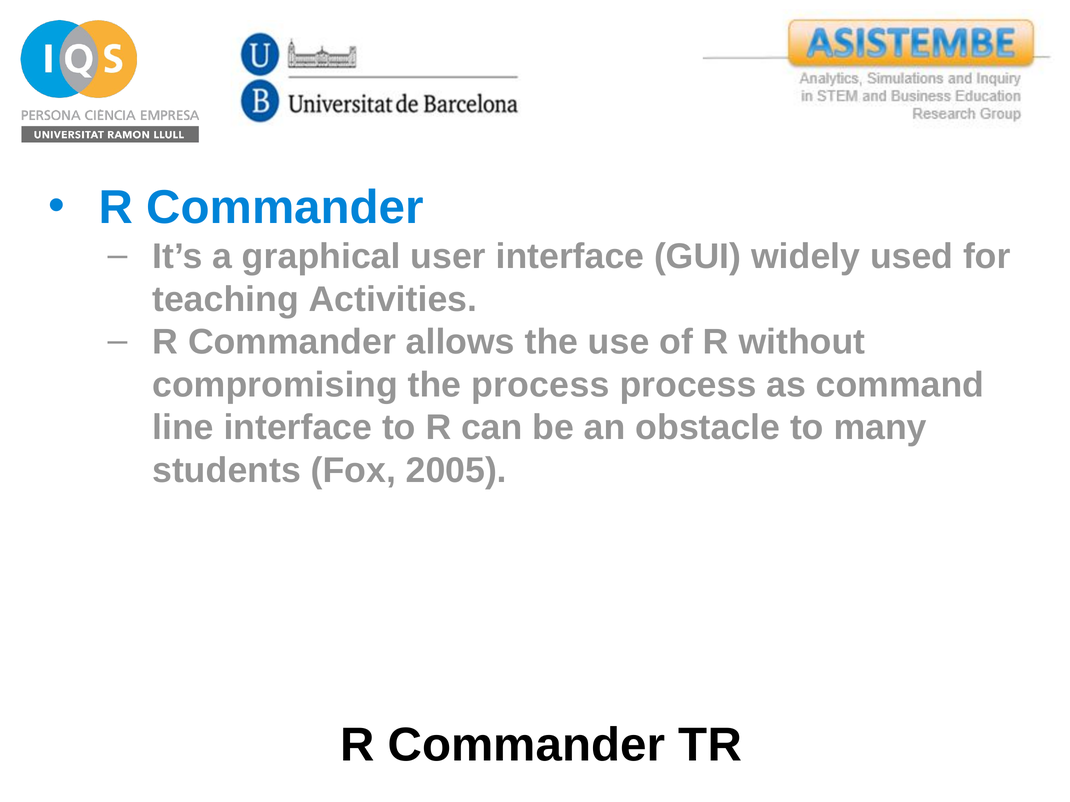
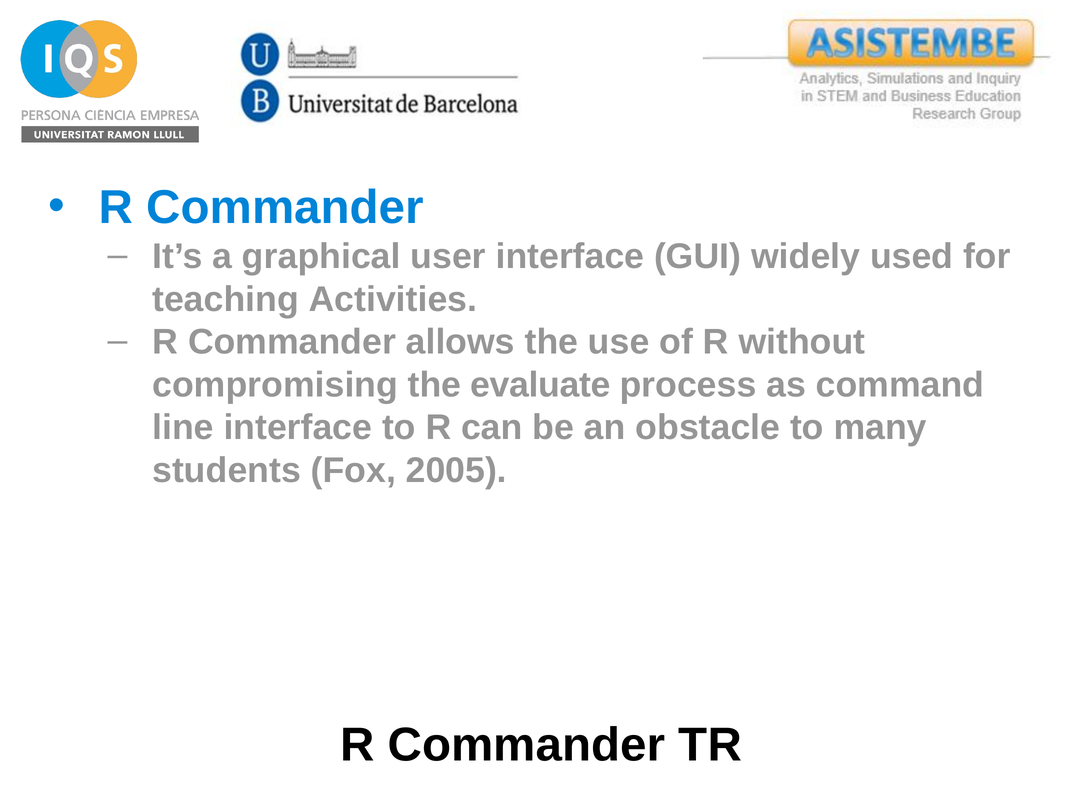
the process: process -> evaluate
